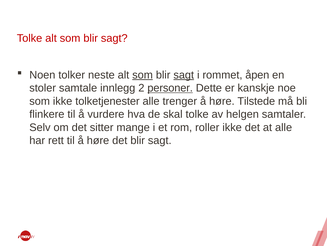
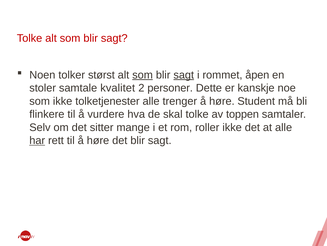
neste: neste -> størst
innlegg: innlegg -> kvalitet
personer underline: present -> none
Tilstede: Tilstede -> Student
helgen: helgen -> toppen
har underline: none -> present
